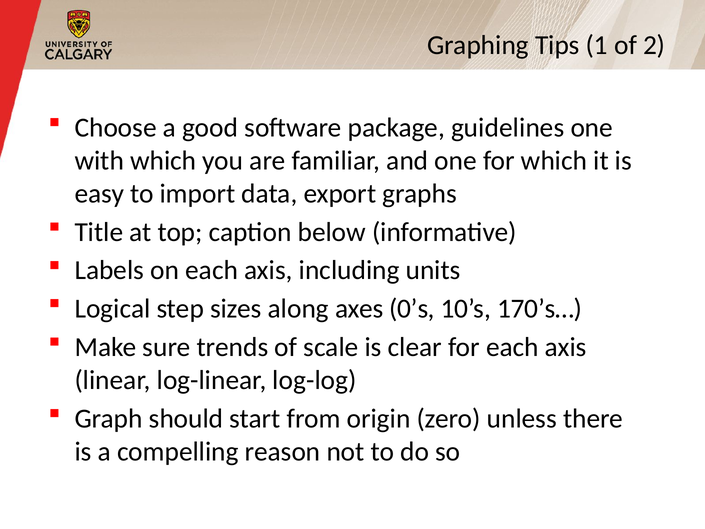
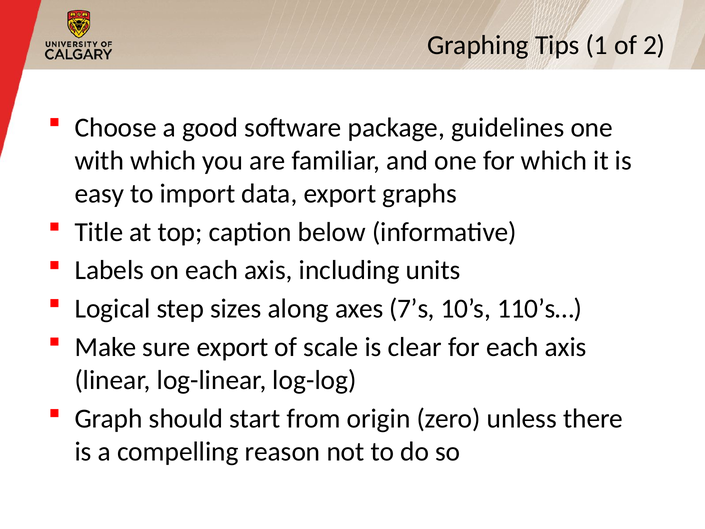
0’s: 0’s -> 7’s
170’s…: 170’s… -> 110’s…
sure trends: trends -> export
